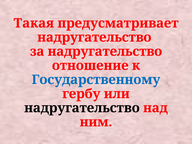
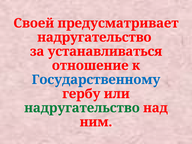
Такая: Такая -> Своей
за надругательство: надругательство -> устанавливаться
надругательство at (82, 108) colour: black -> green
